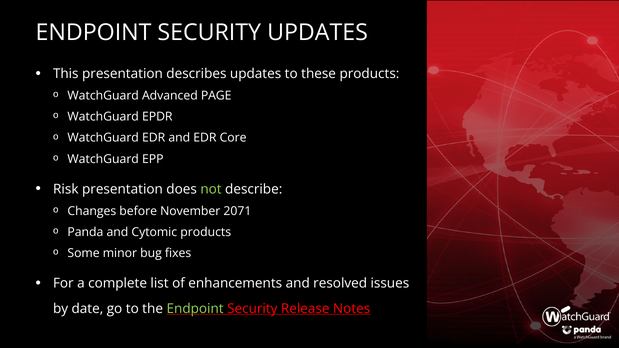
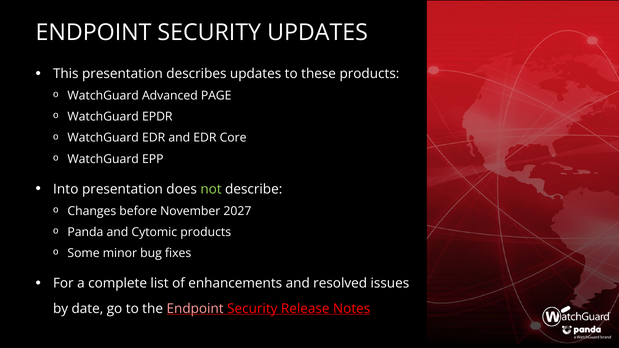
Risk: Risk -> Into
2071: 2071 -> 2027
Endpoint at (195, 309) colour: light green -> pink
